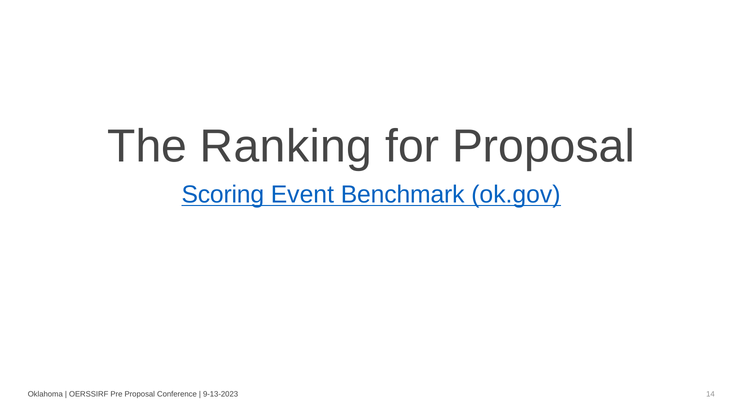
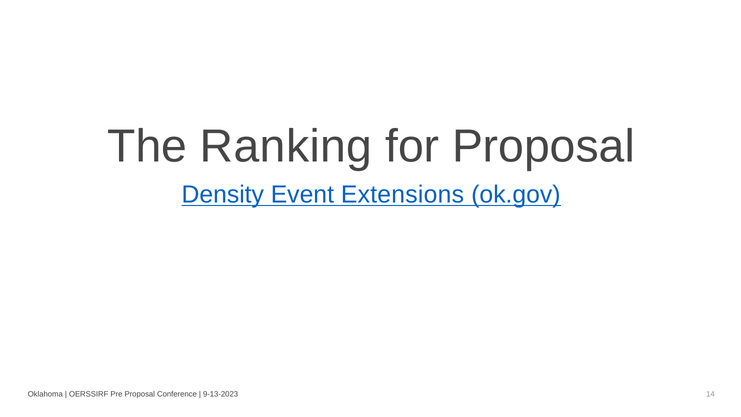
Scoring: Scoring -> Density
Benchmark: Benchmark -> Extensions
